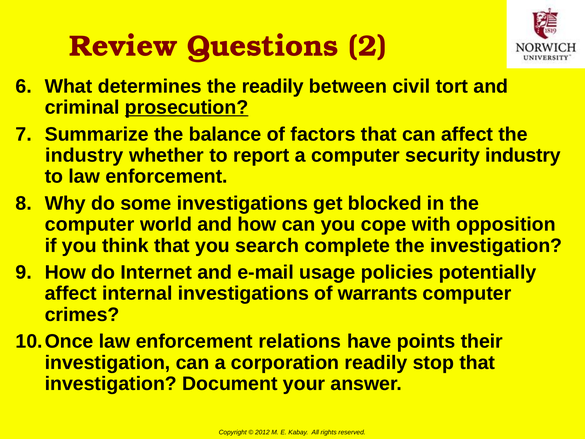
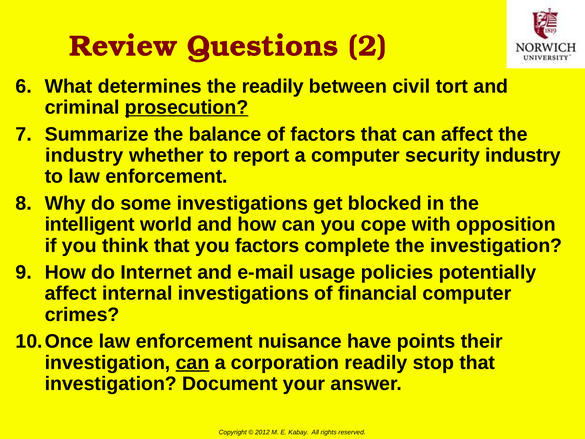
computer at (90, 224): computer -> intelligent
you search: search -> factors
warrants: warrants -> financial
relations: relations -> nuisance
can at (193, 362) underline: none -> present
